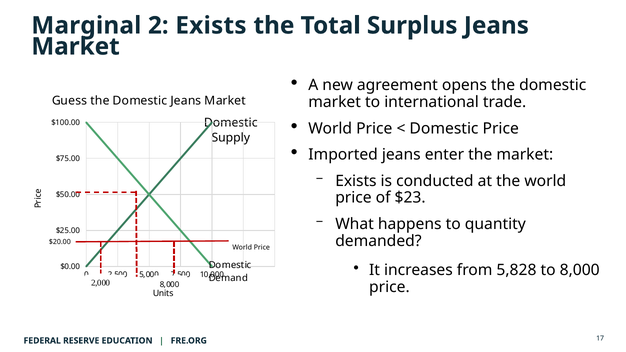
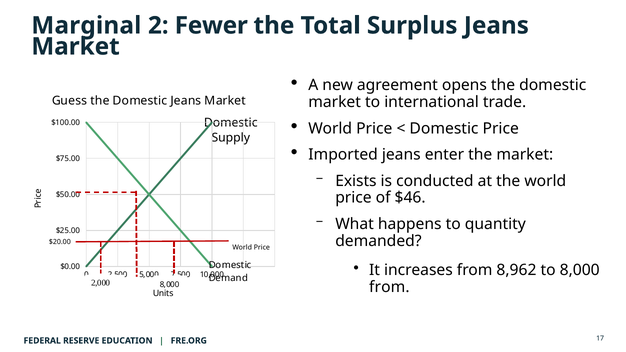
2 Exists: Exists -> Fewer
$23: $23 -> $46
5,828: 5,828 -> 8,962
price at (389, 287): price -> from
